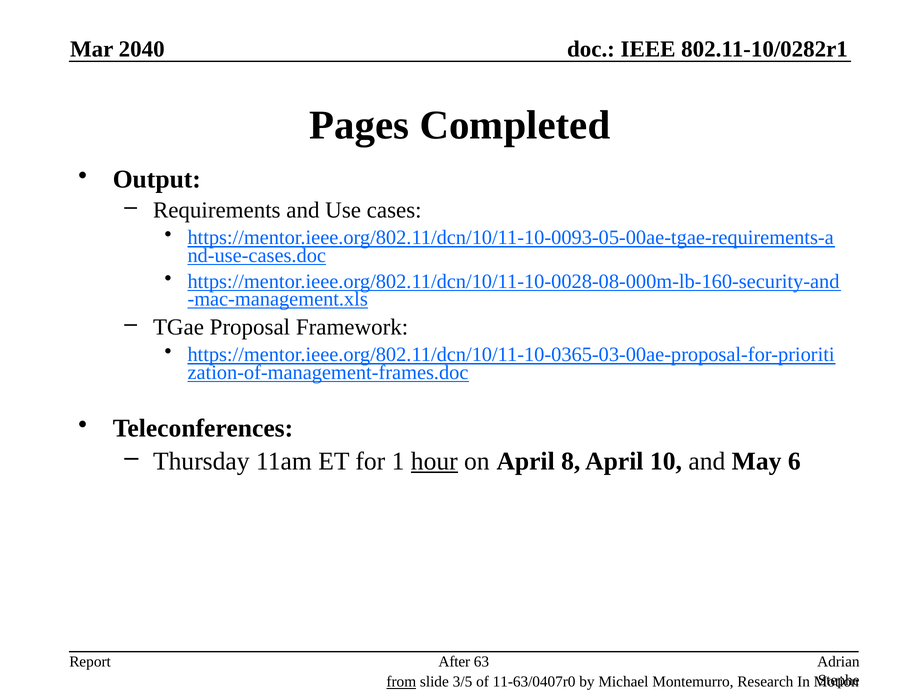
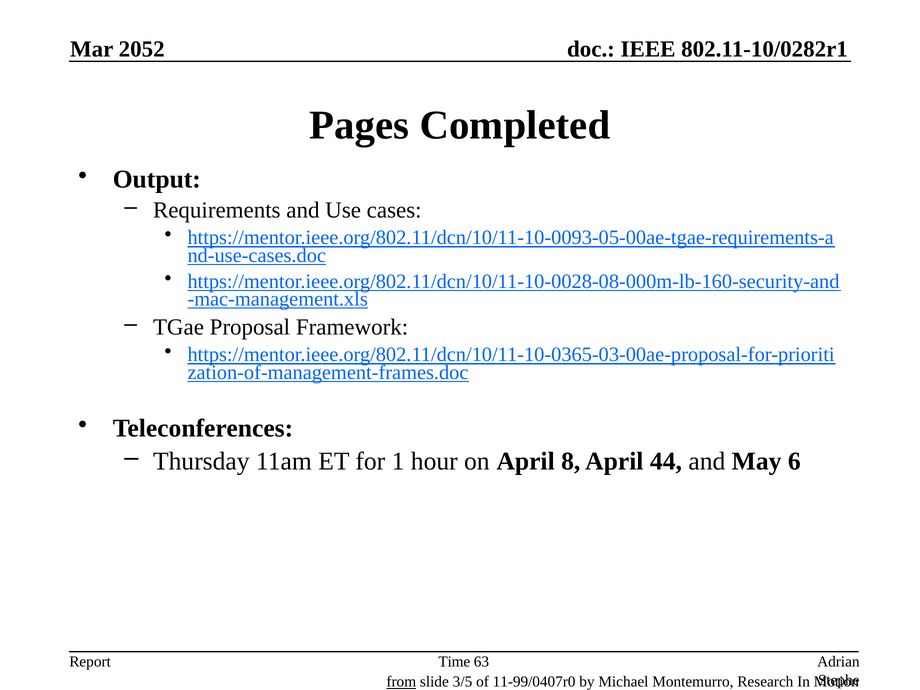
2040: 2040 -> 2052
hour underline: present -> none
10: 10 -> 44
After: After -> Time
11-63/0407r0: 11-63/0407r0 -> 11-99/0407r0
